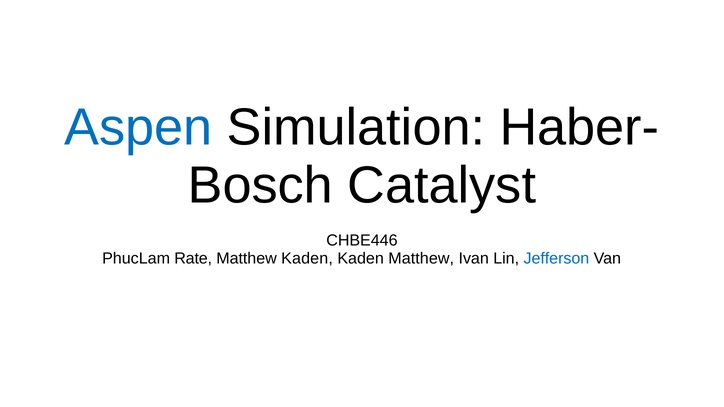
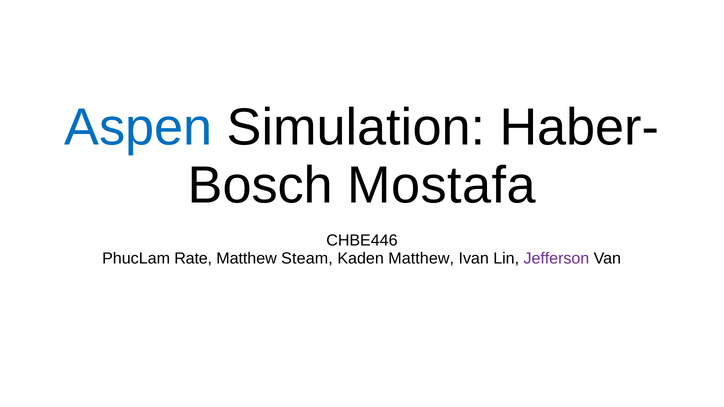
Catalyst: Catalyst -> Mostafa
Matthew Kaden: Kaden -> Steam
Jefferson colour: blue -> purple
